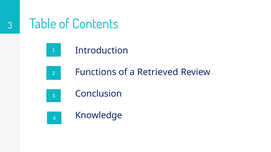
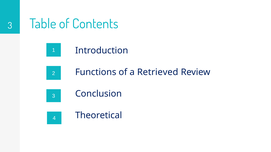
Knowledge: Knowledge -> Theoretical
